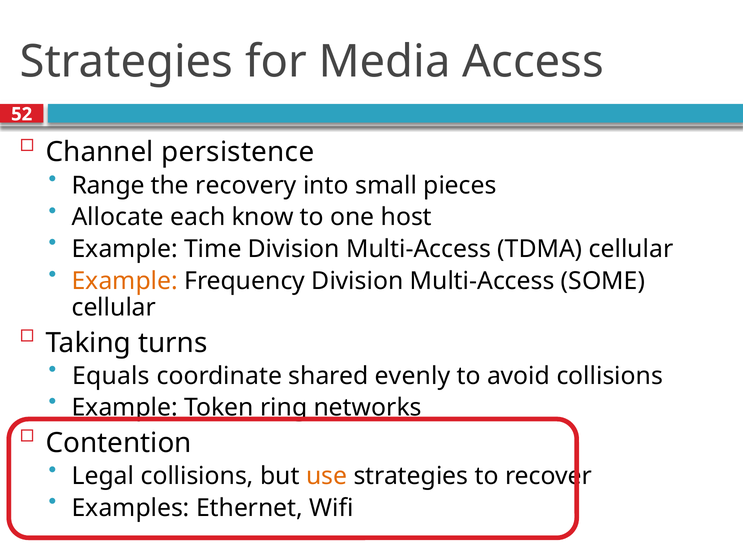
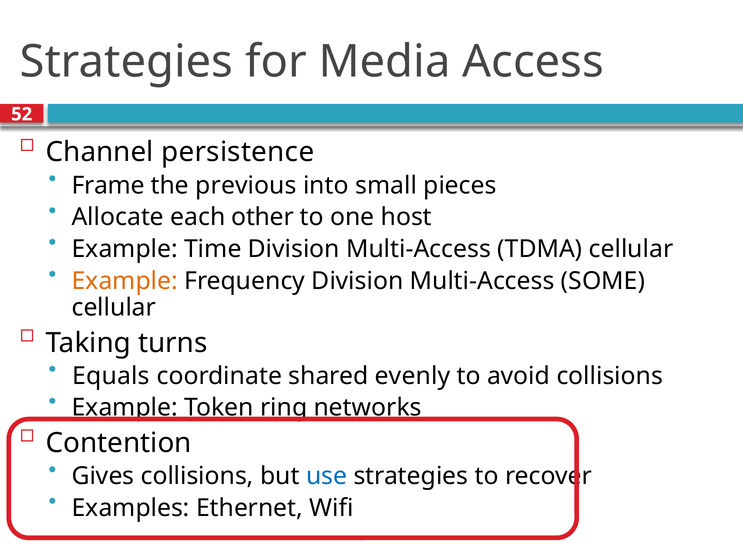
Range: Range -> Frame
recovery: recovery -> previous
know: know -> other
Legal: Legal -> Gives
use colour: orange -> blue
